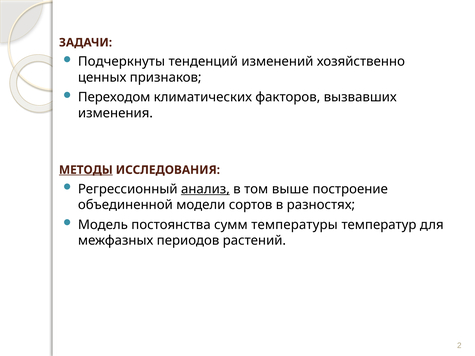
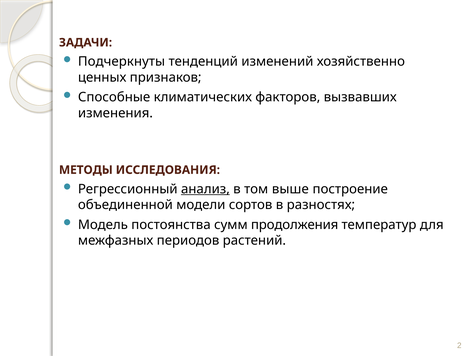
Переходом: Переходом -> Способные
МЕТОДЫ underline: present -> none
температуры: температуры -> продолжения
